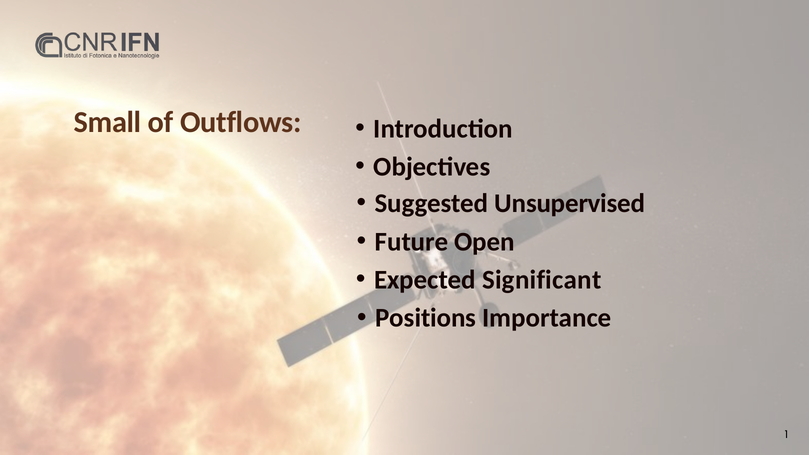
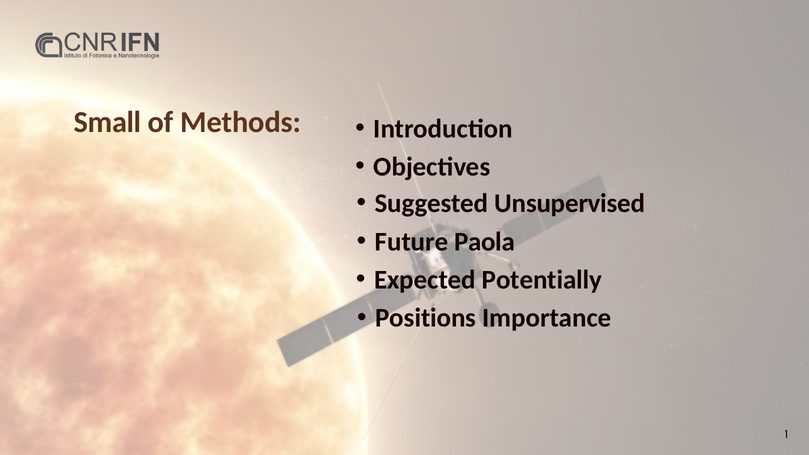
Outflows: Outflows -> Methods
Open: Open -> Paola
Significant: Significant -> Potentially
